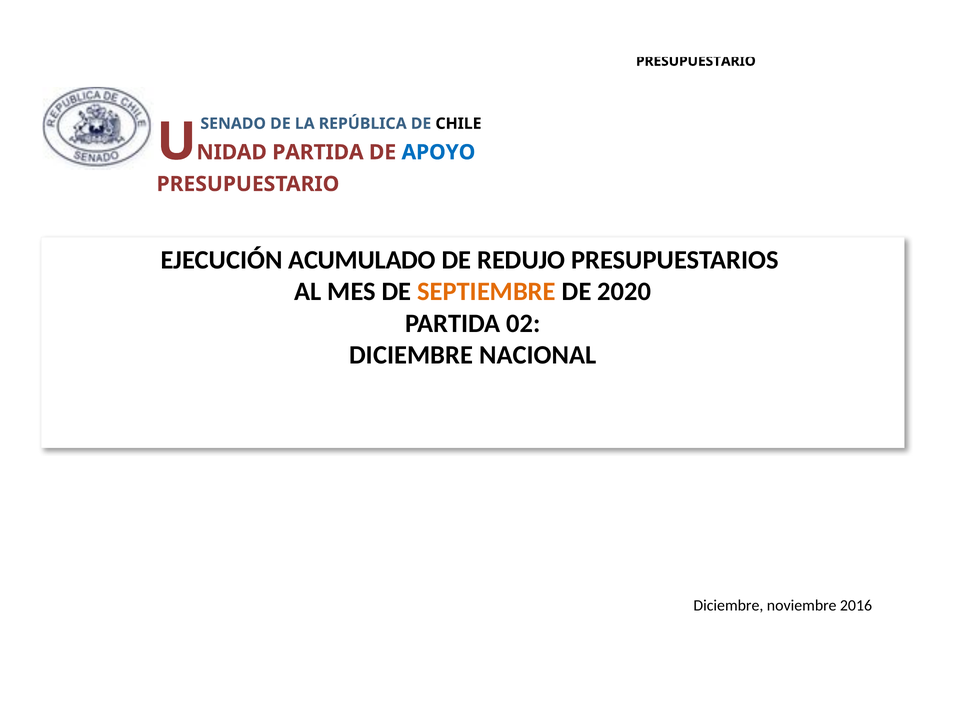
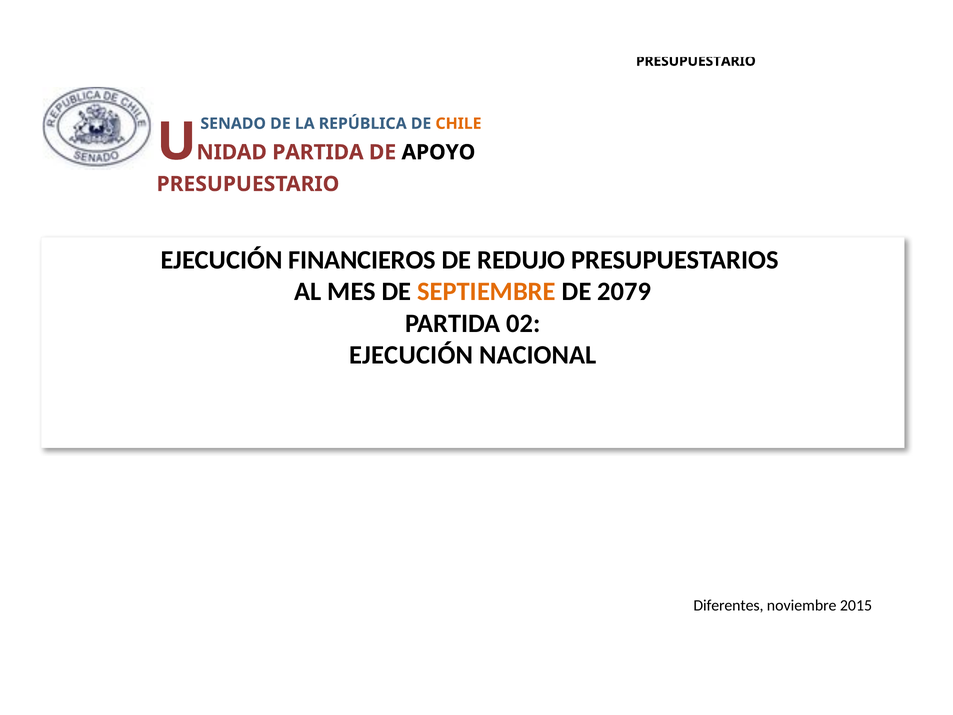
CHILE at (458, 124) colour: black -> orange
APOYO at (438, 152) colour: blue -> black
ACUMULADO: ACUMULADO -> FINANCIEROS
2020: 2020 -> 2079
DICIEMBRE at (411, 355): DICIEMBRE -> EJECUCIÓN
Diciembre at (728, 605): Diciembre -> Diferentes
2016: 2016 -> 2015
